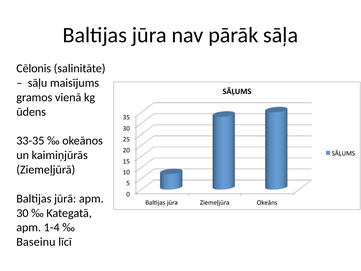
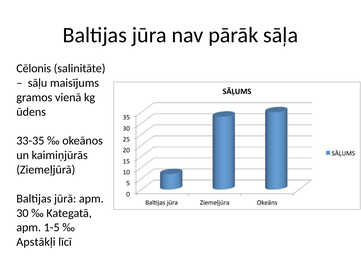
1-4: 1-4 -> 1-5
Baseinu: Baseinu -> Apstākļi
